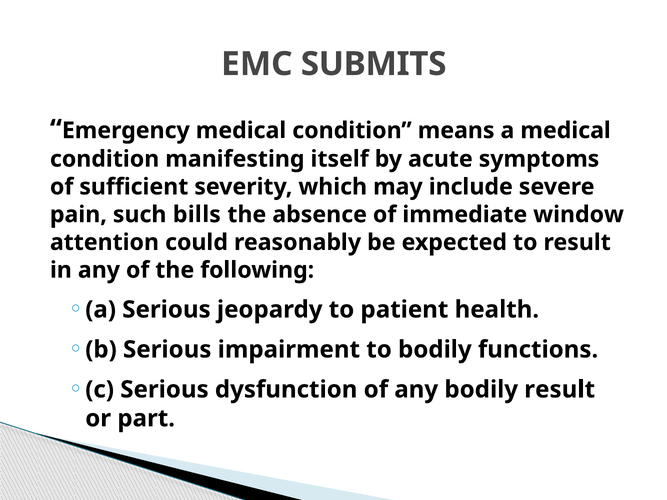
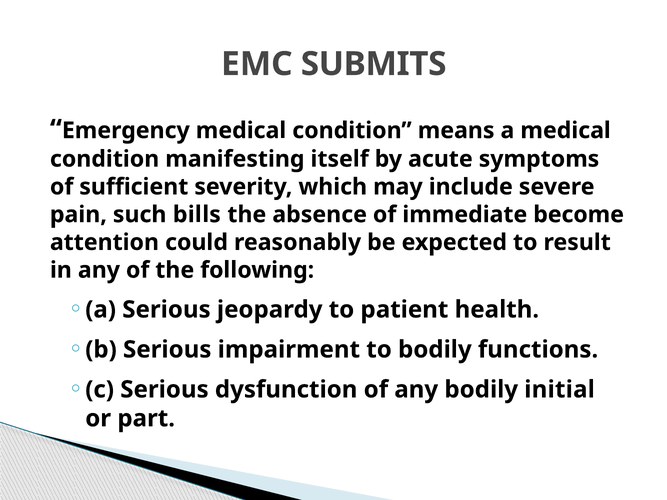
window: window -> become
bodily result: result -> initial
